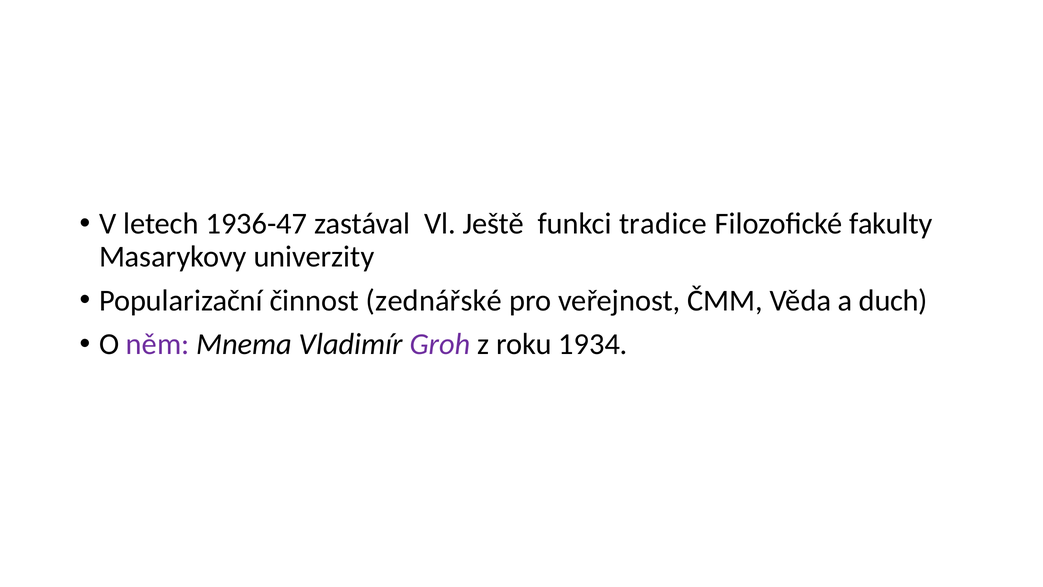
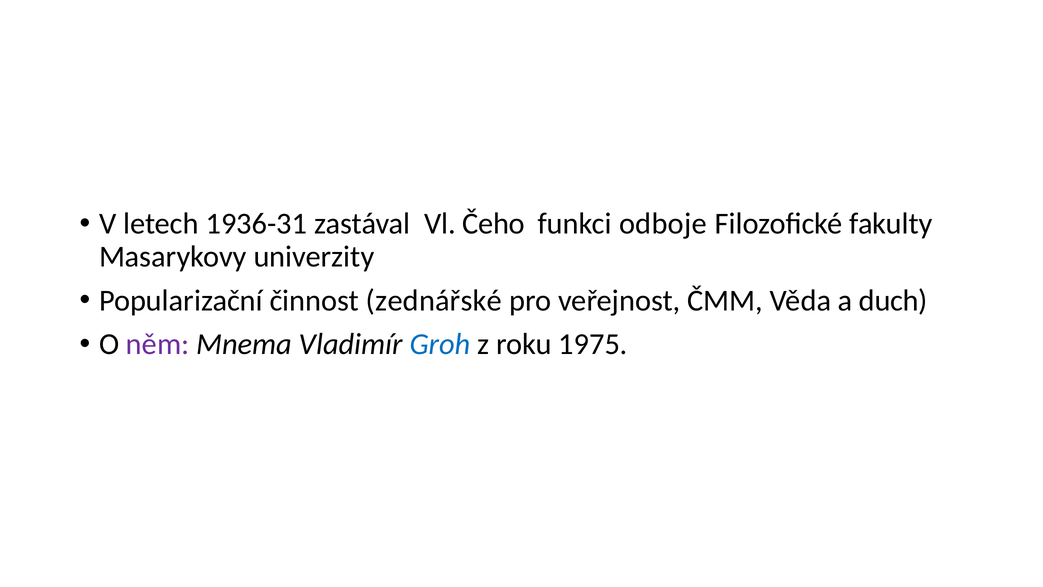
1936-47: 1936-47 -> 1936-31
Ještě: Ještě -> Čeho
tradice: tradice -> odboje
Groh colour: purple -> blue
1934: 1934 -> 1975
